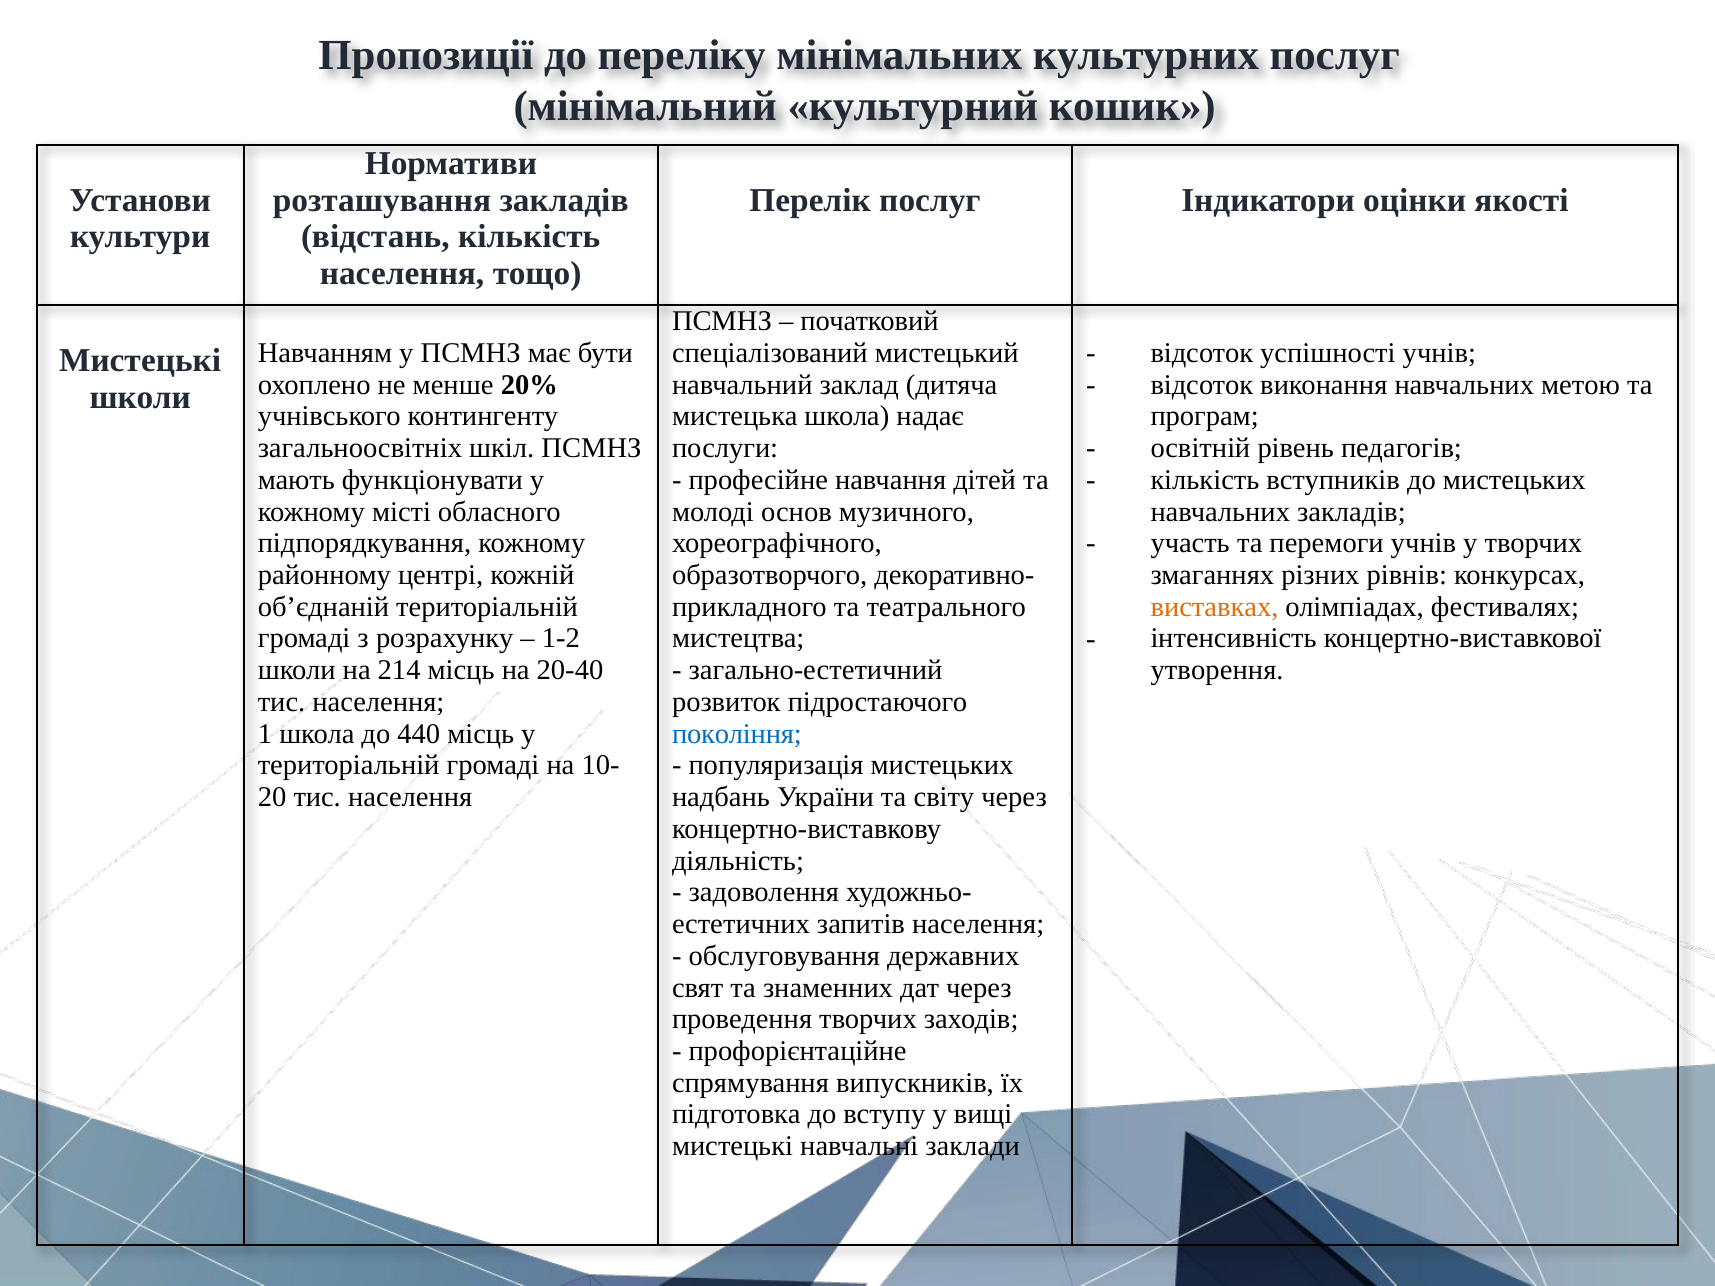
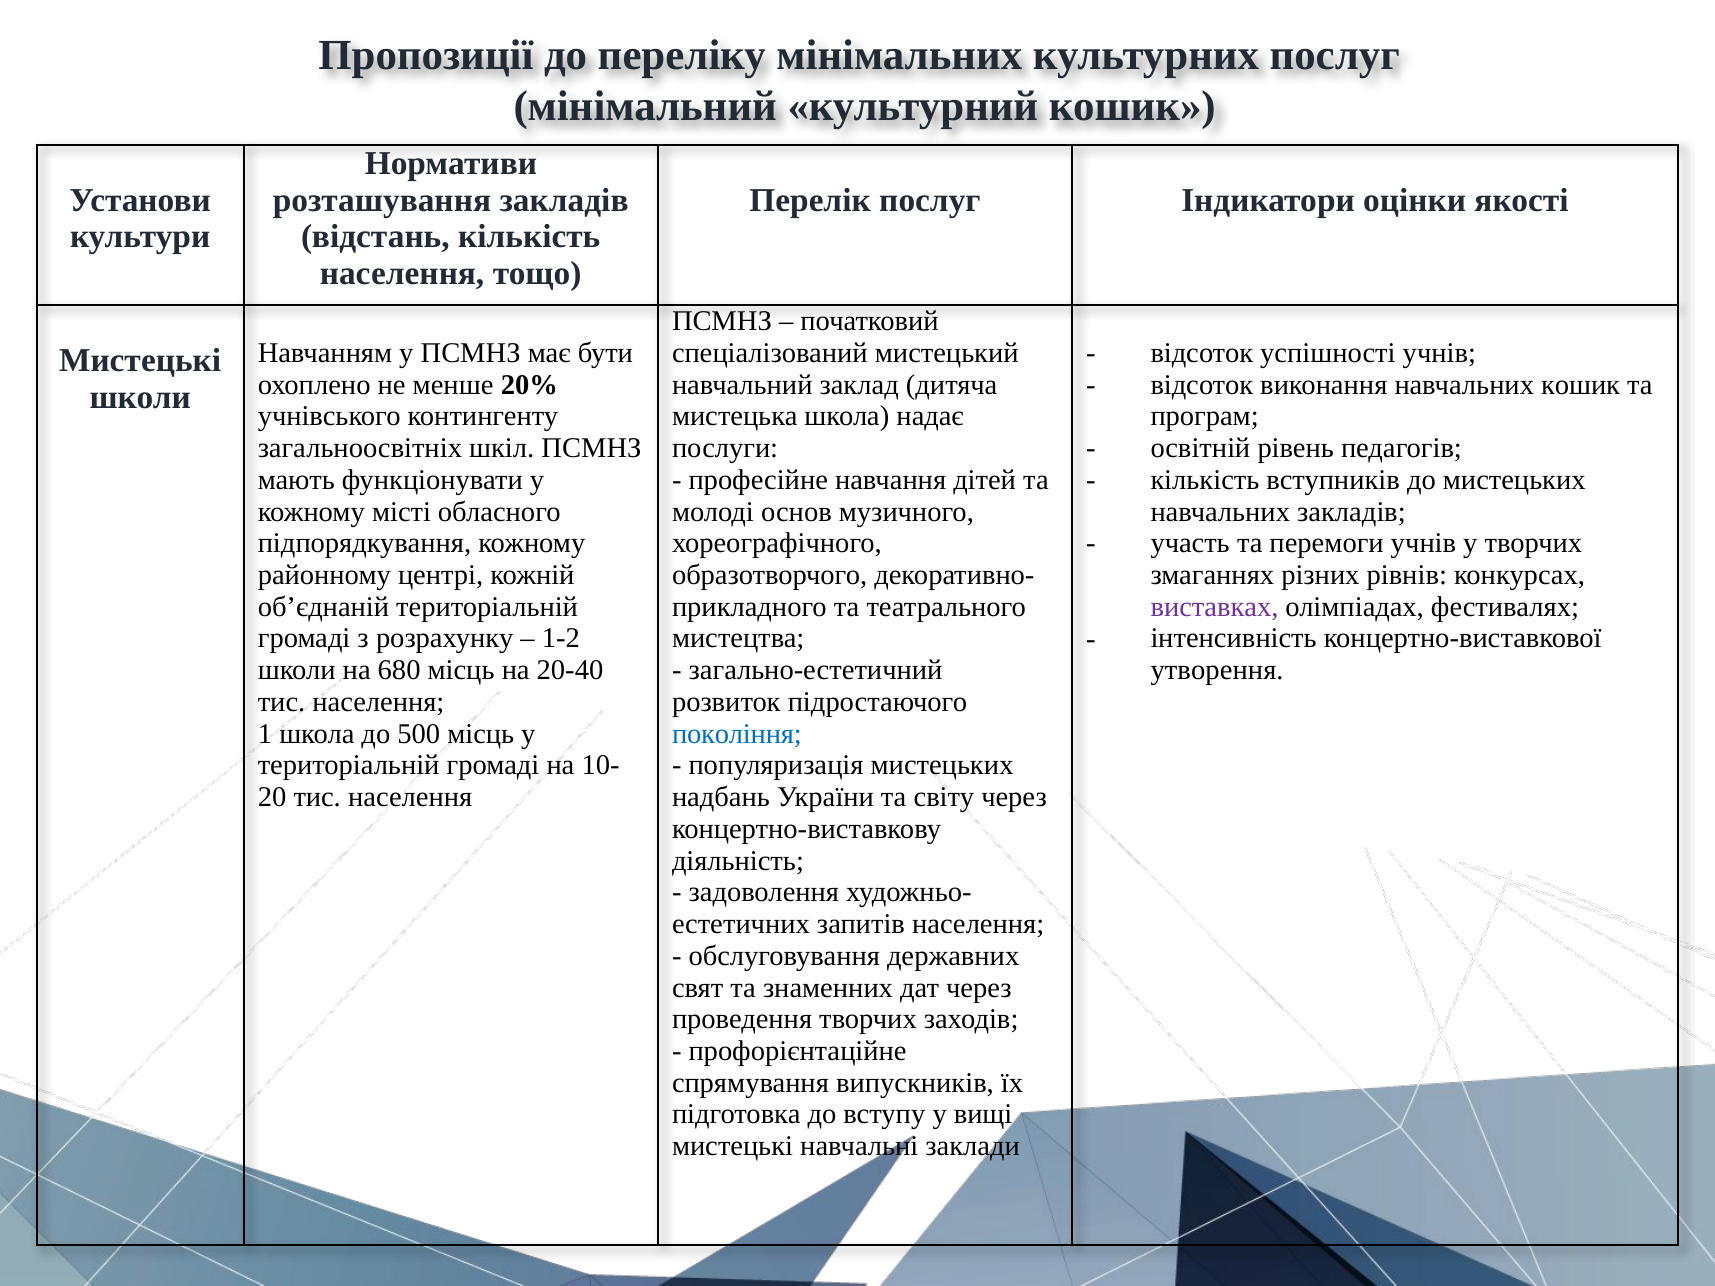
навчальних метою: метою -> кошик
виставках colour: orange -> purple
214: 214 -> 680
440: 440 -> 500
